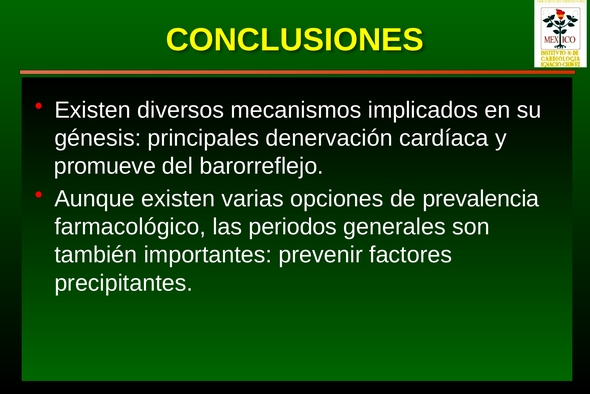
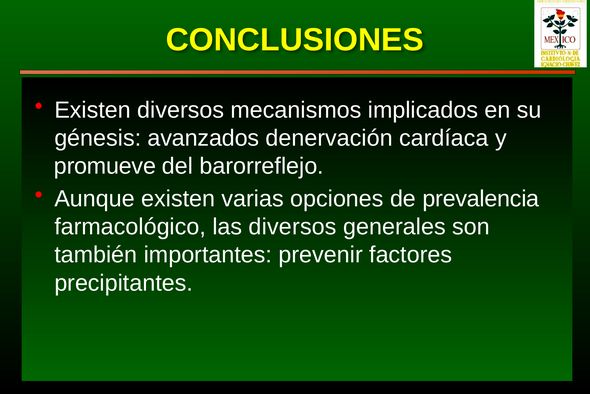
principales: principales -> avanzados
las periodos: periodos -> diversos
